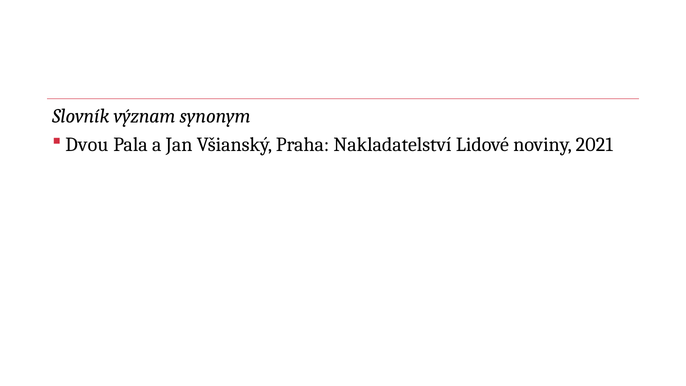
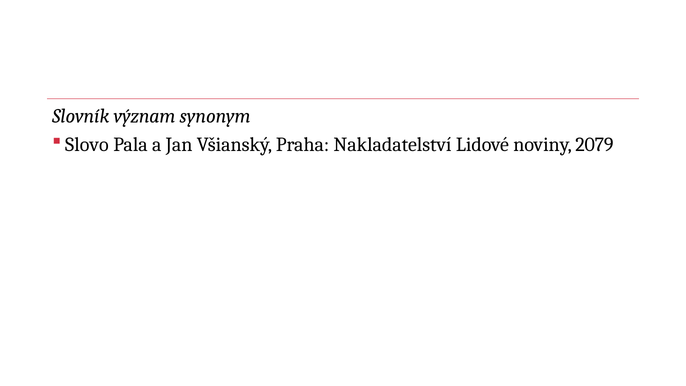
Dvou: Dvou -> Slovo
2021: 2021 -> 2079
